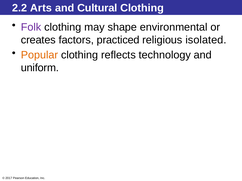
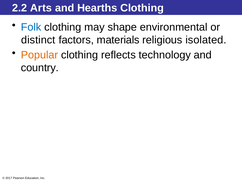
Cultural: Cultural -> Hearths
Folk colour: purple -> blue
creates: creates -> distinct
practiced: practiced -> materials
uniform: uniform -> country
